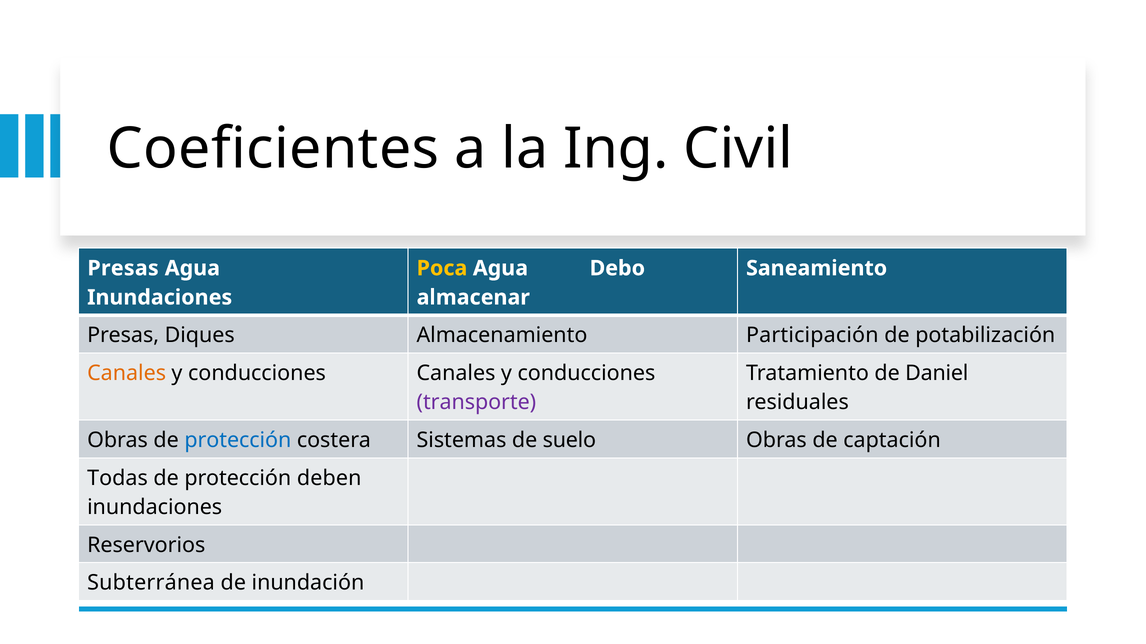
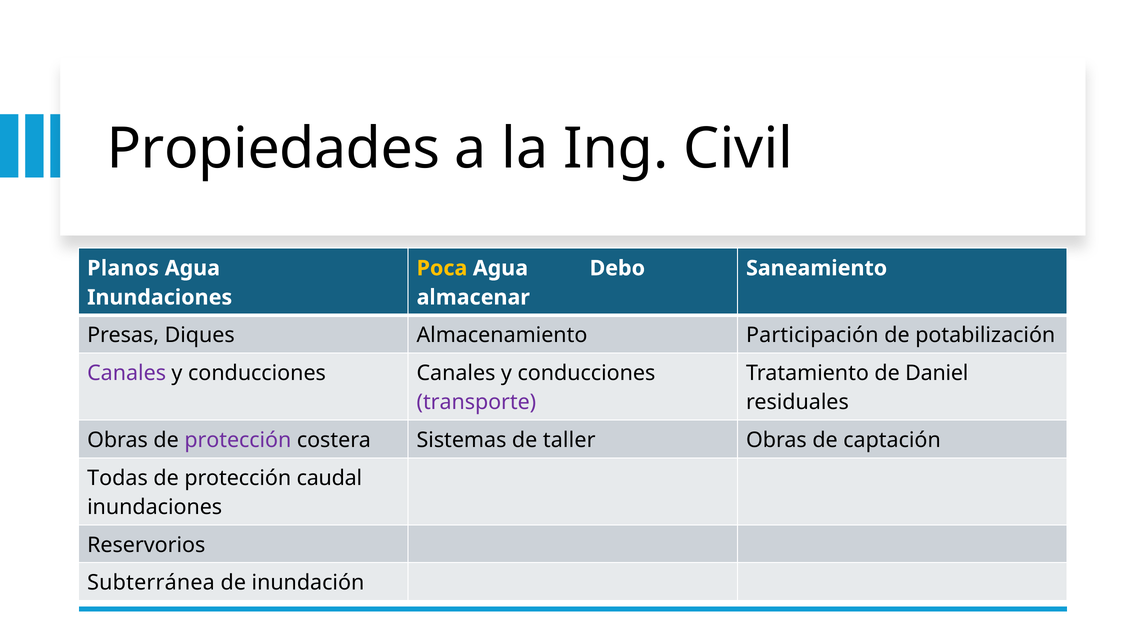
Coeficientes: Coeficientes -> Propiedades
Presas at (123, 268): Presas -> Planos
Canales at (127, 373) colour: orange -> purple
protección at (238, 441) colour: blue -> purple
suelo: suelo -> taller
deben: deben -> caudal
